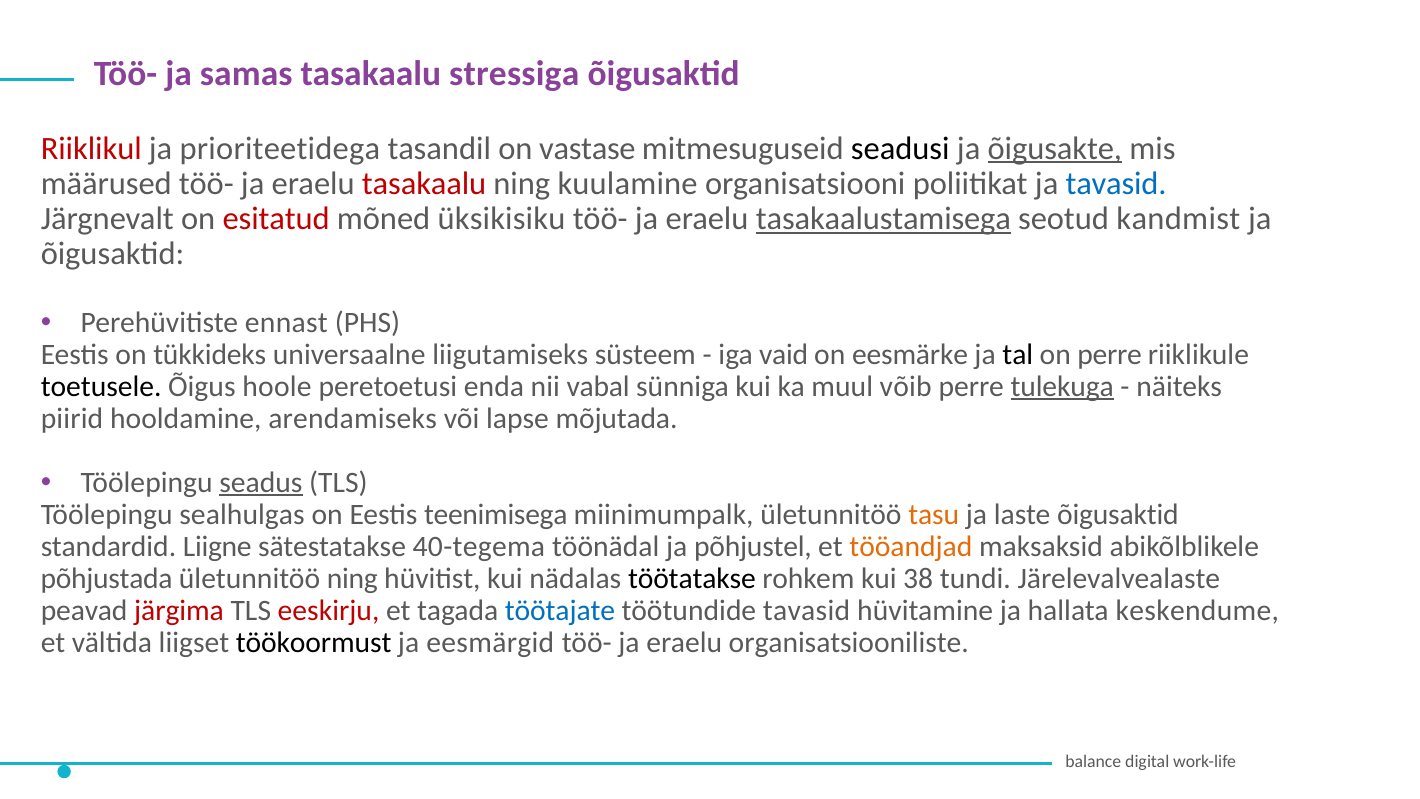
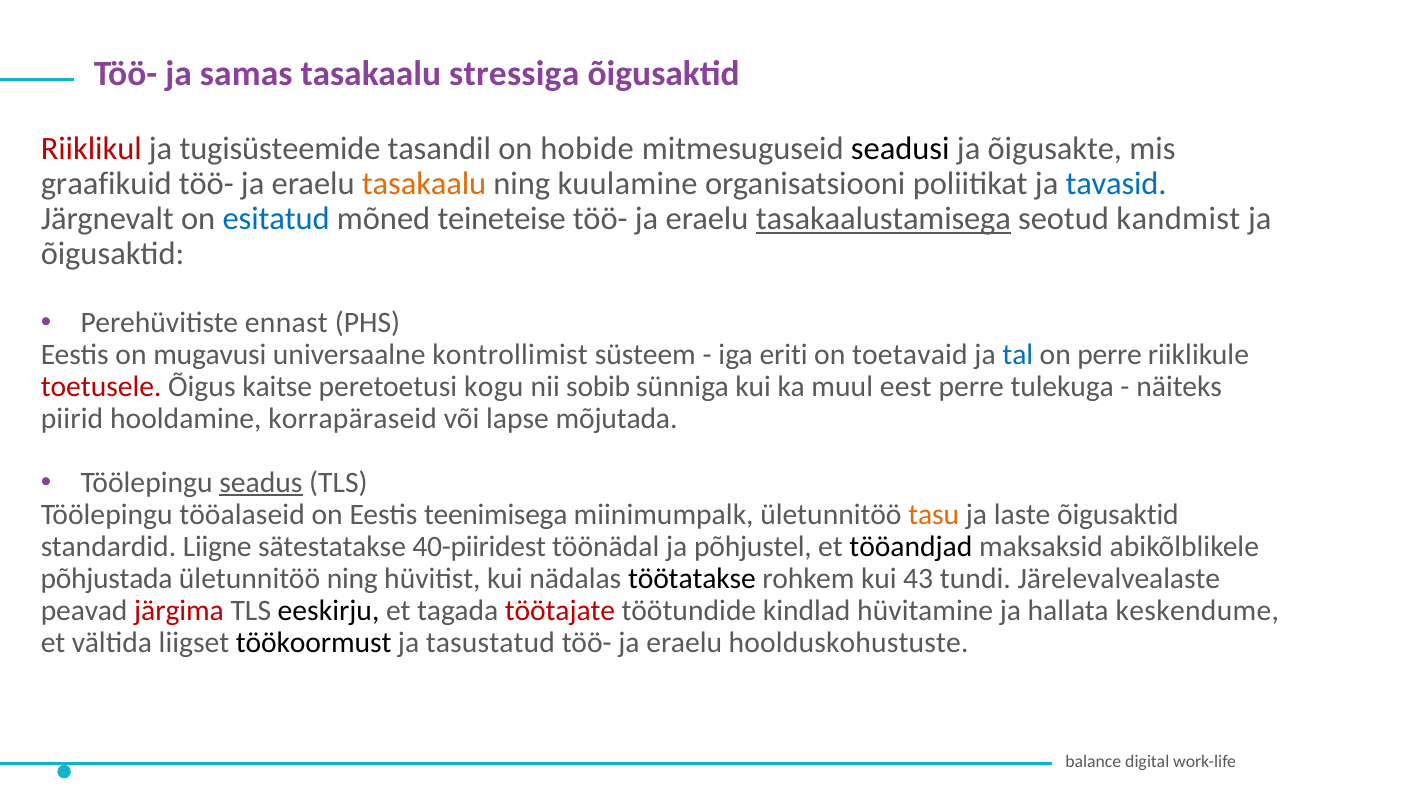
prioriteetidega: prioriteetidega -> tugisüsteemide
vastase: vastase -> hobide
õigusakte underline: present -> none
määrused: määrused -> graafikuid
tasakaalu at (424, 184) colour: red -> orange
esitatud colour: red -> blue
üksikisiku: üksikisiku -> teineteise
tükkideks: tükkideks -> mugavusi
liigutamiseks: liigutamiseks -> kontrollimist
vaid: vaid -> eriti
eesmärke: eesmärke -> toetavaid
tal colour: black -> blue
toetusele colour: black -> red
hoole: hoole -> kaitse
enda: enda -> kogu
vabal: vabal -> sobib
võib: võib -> eest
tulekuga underline: present -> none
arendamiseks: arendamiseks -> korrapäraseid
sealhulgas: sealhulgas -> tööalaseid
40-tegema: 40-tegema -> 40-piiridest
tööandjad colour: orange -> black
38: 38 -> 43
eeskirju colour: red -> black
töötajate colour: blue -> red
töötundide tavasid: tavasid -> kindlad
eesmärgid: eesmärgid -> tasustatud
organisatsiooniliste: organisatsiooniliste -> hoolduskohustuste
